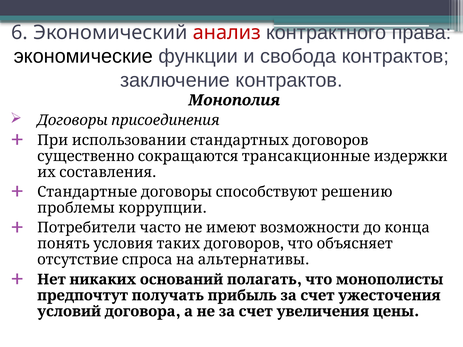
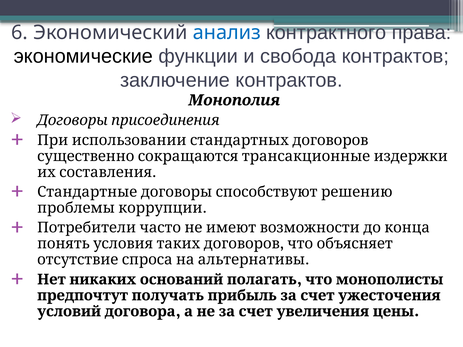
анализ colour: red -> blue
